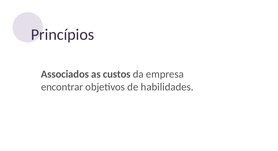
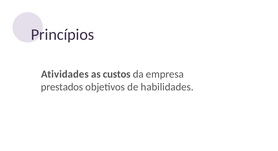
Associados: Associados -> Atividades
encontrar: encontrar -> prestados
